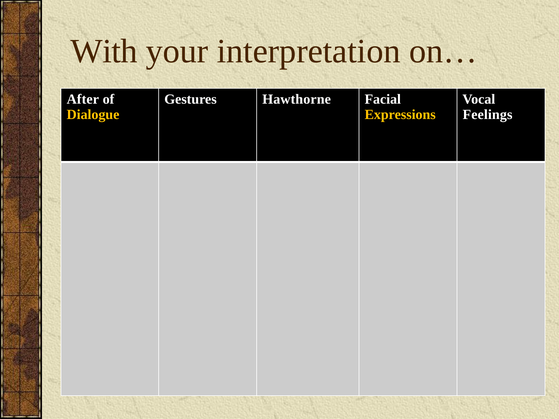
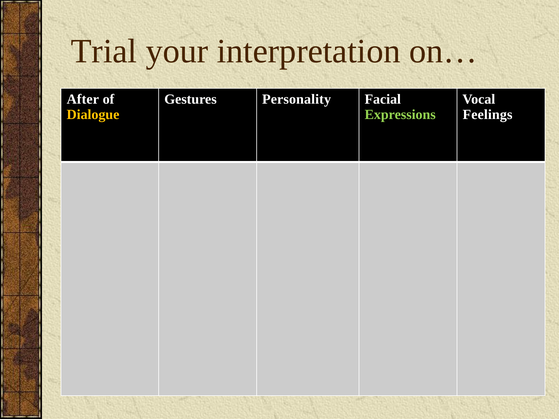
With: With -> Trial
Hawthorne: Hawthorne -> Personality
Expressions colour: yellow -> light green
